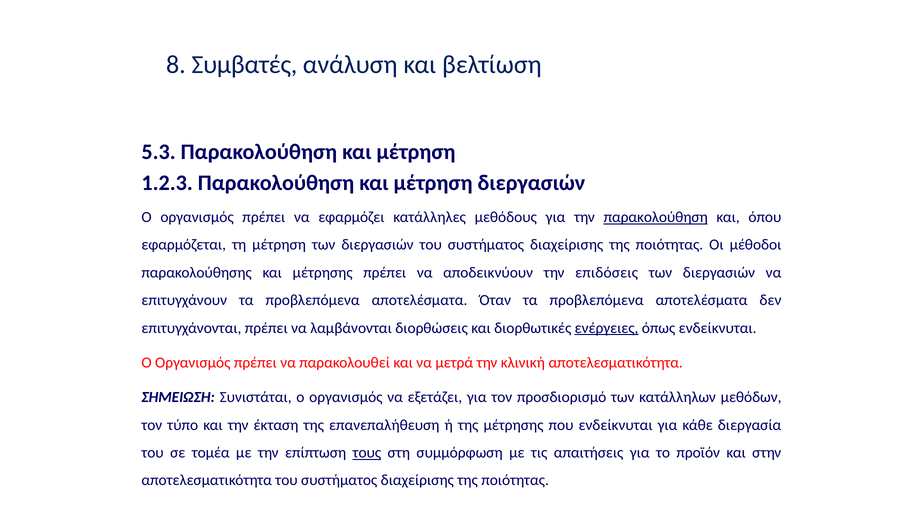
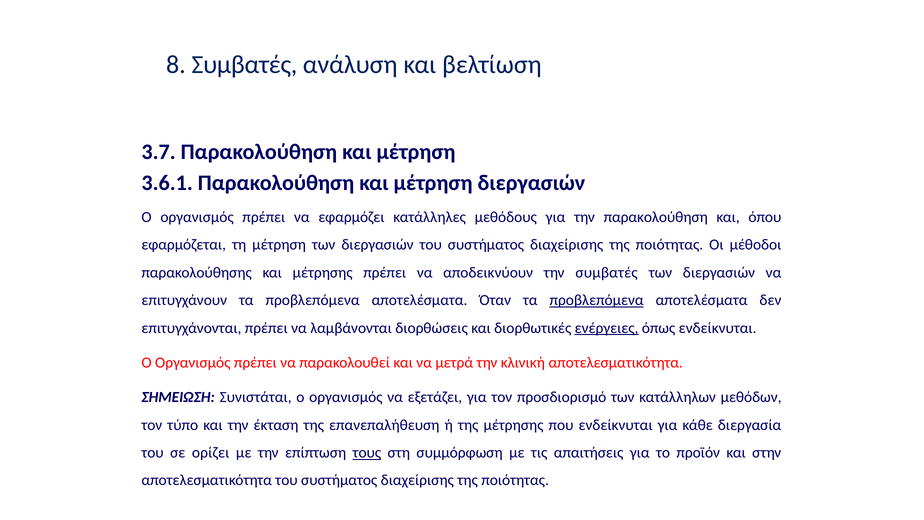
5.3: 5.3 -> 3.7
1.2.3: 1.2.3 -> 3.6.1
παρακολούθηση at (656, 217) underline: present -> none
την επιδόσεις: επιδόσεις -> συμβατές
προβλεπόμενα at (597, 300) underline: none -> present
τομέα: τομέα -> ορίζει
